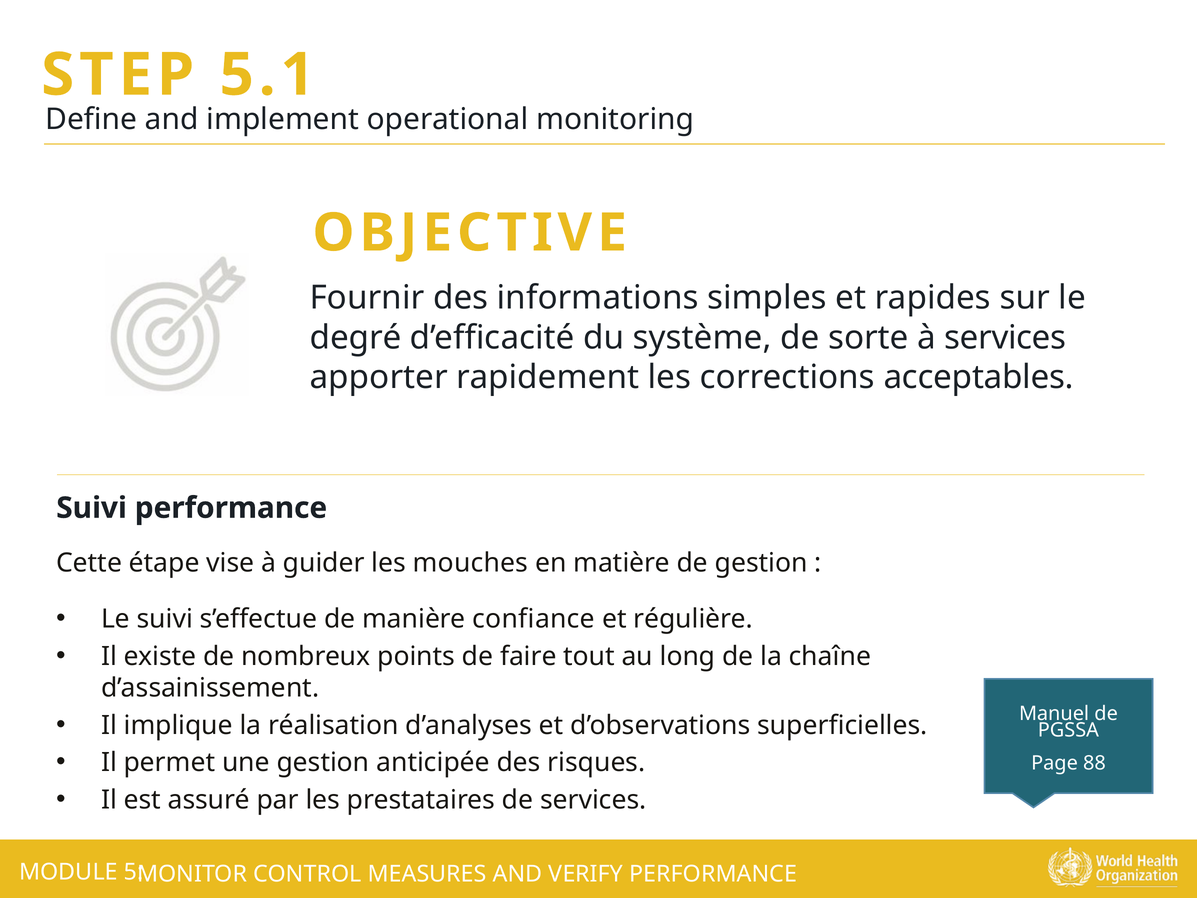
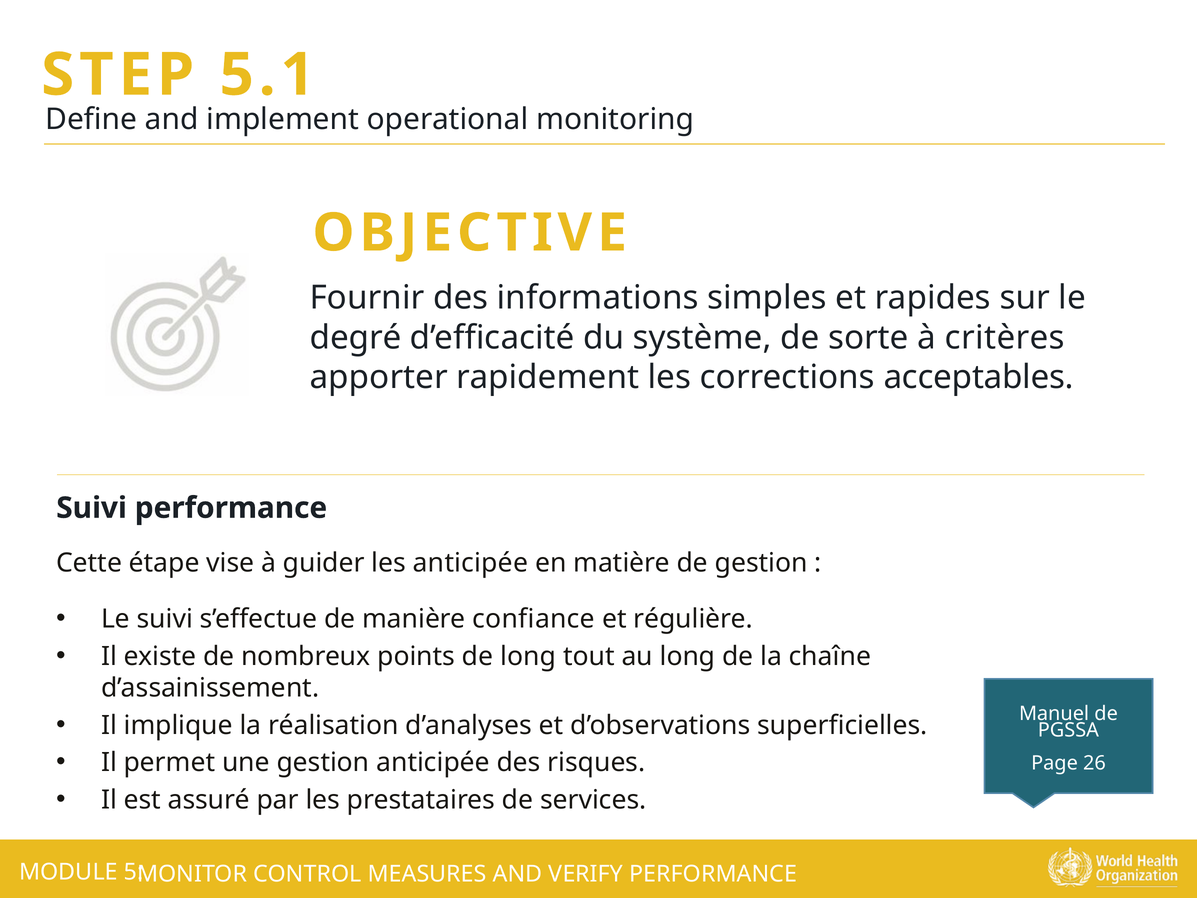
à services: services -> critères
les mouches: mouches -> anticipée
de faire: faire -> long
88: 88 -> 26
